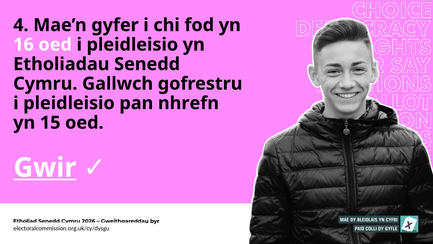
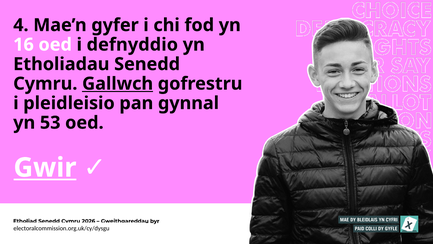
oed i pleidleisio: pleidleisio -> defnyddio
Gallwch underline: none -> present
nhrefn: nhrefn -> gynnal
15: 15 -> 53
